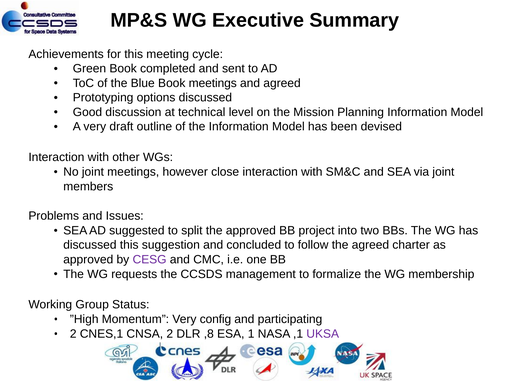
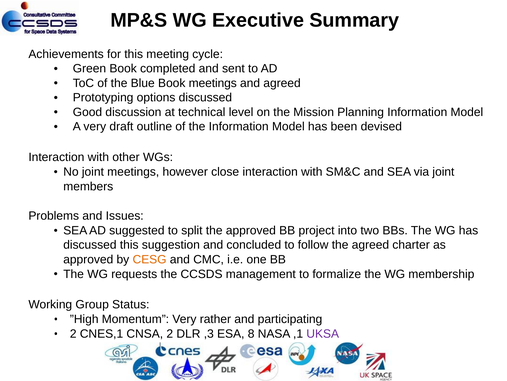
CESG colour: purple -> orange
config: config -> rather
,8: ,8 -> ,3
1: 1 -> 8
